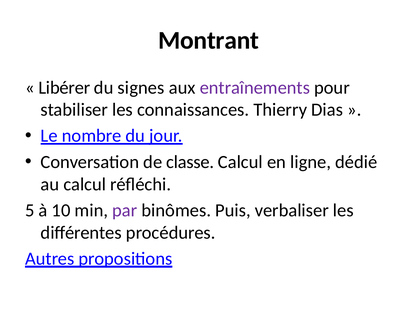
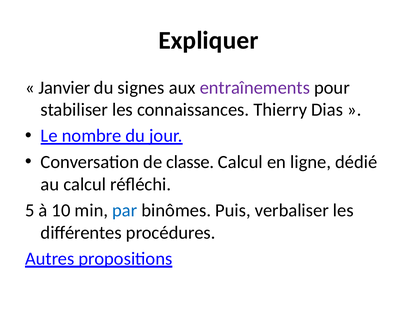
Montrant: Montrant -> Expliquer
Libérer: Libérer -> Janvier
par colour: purple -> blue
